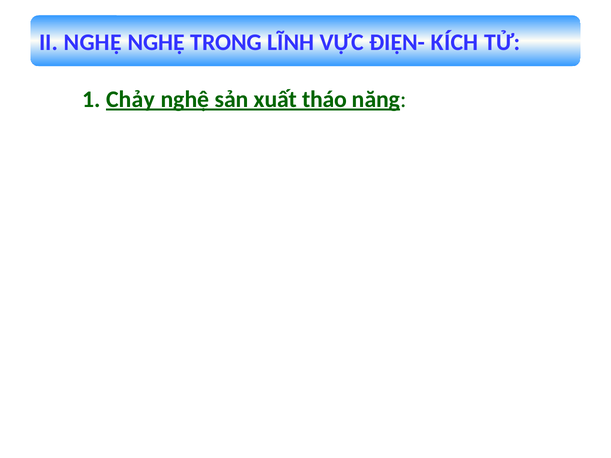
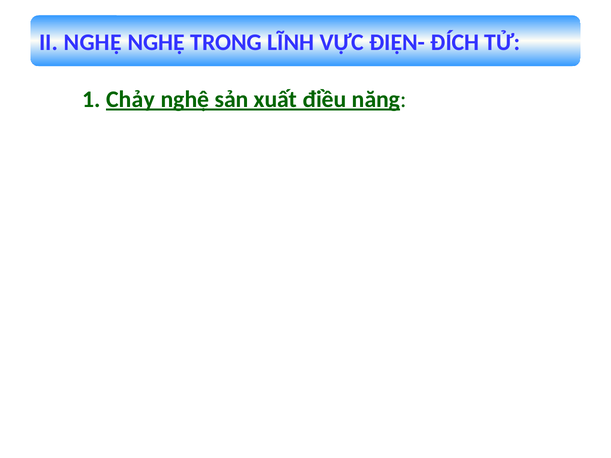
KÍCH: KÍCH -> ĐÍCH
tháo: tháo -> điều
